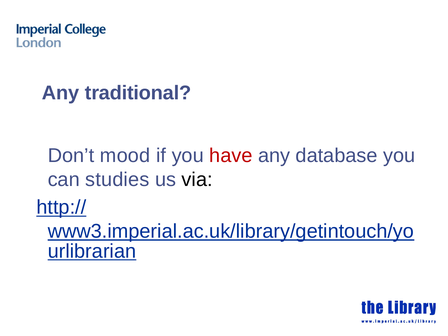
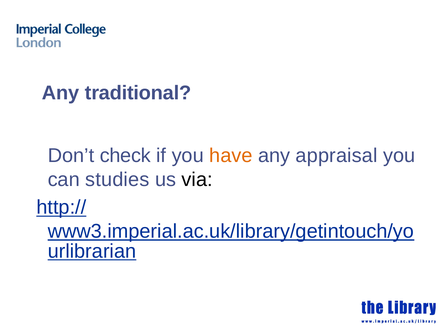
mood: mood -> check
have colour: red -> orange
database: database -> appraisal
